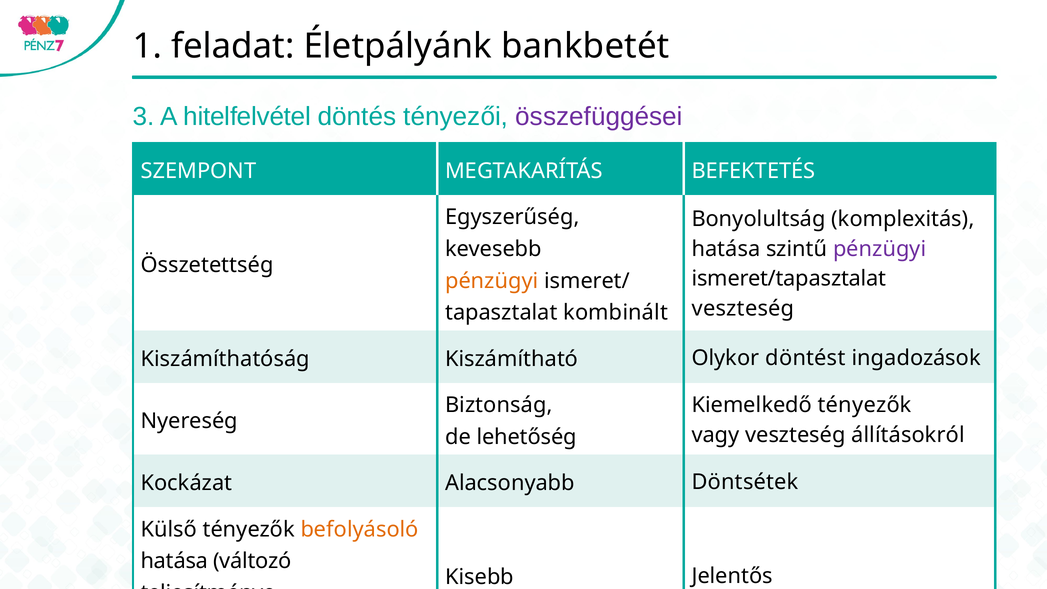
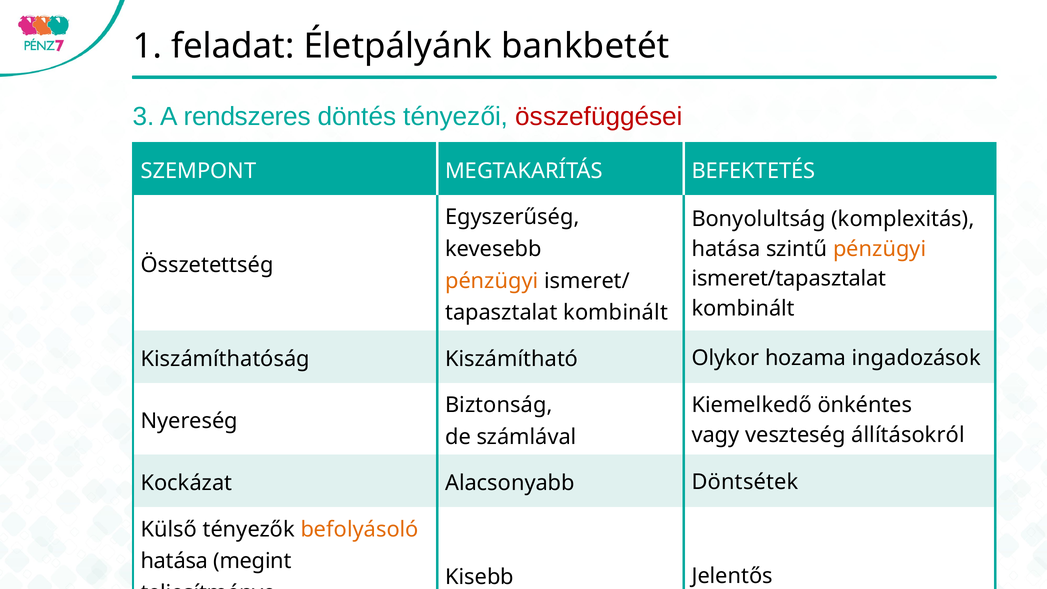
hitelfelvétel: hitelfelvétel -> rendszeres
összefüggései colour: purple -> red
pénzügyi at (880, 249) colour: purple -> orange
veszteség at (743, 309): veszteség -> kombinált
döntést: döntést -> hozama
Kiemelkedő tényezők: tényezők -> önkéntes
lehetőség: lehetőség -> számlával
változó: változó -> megint
